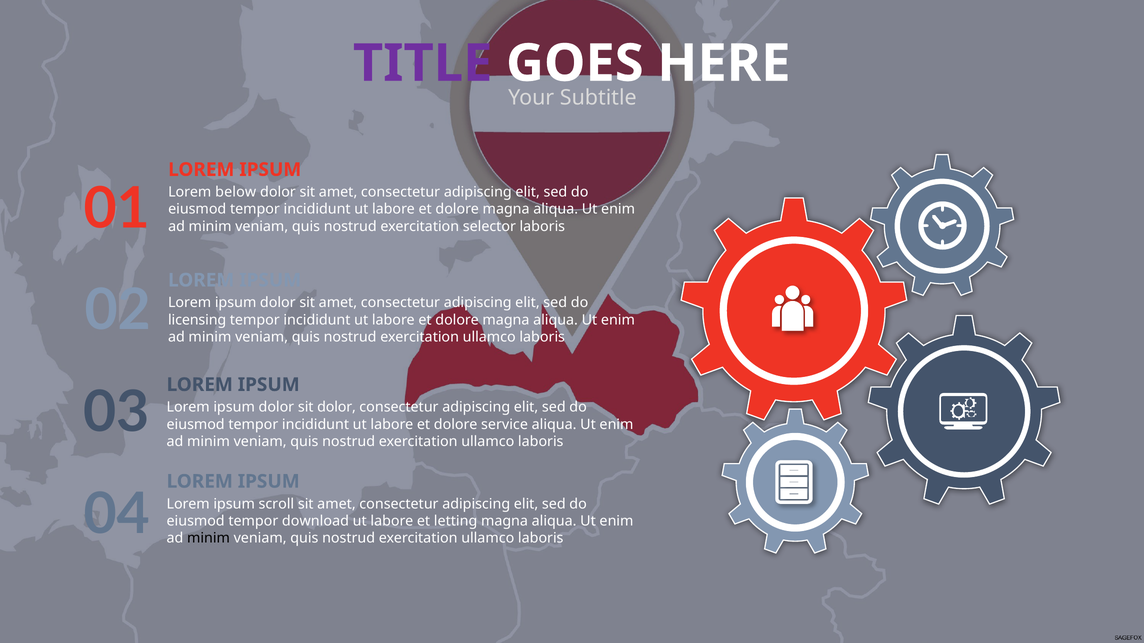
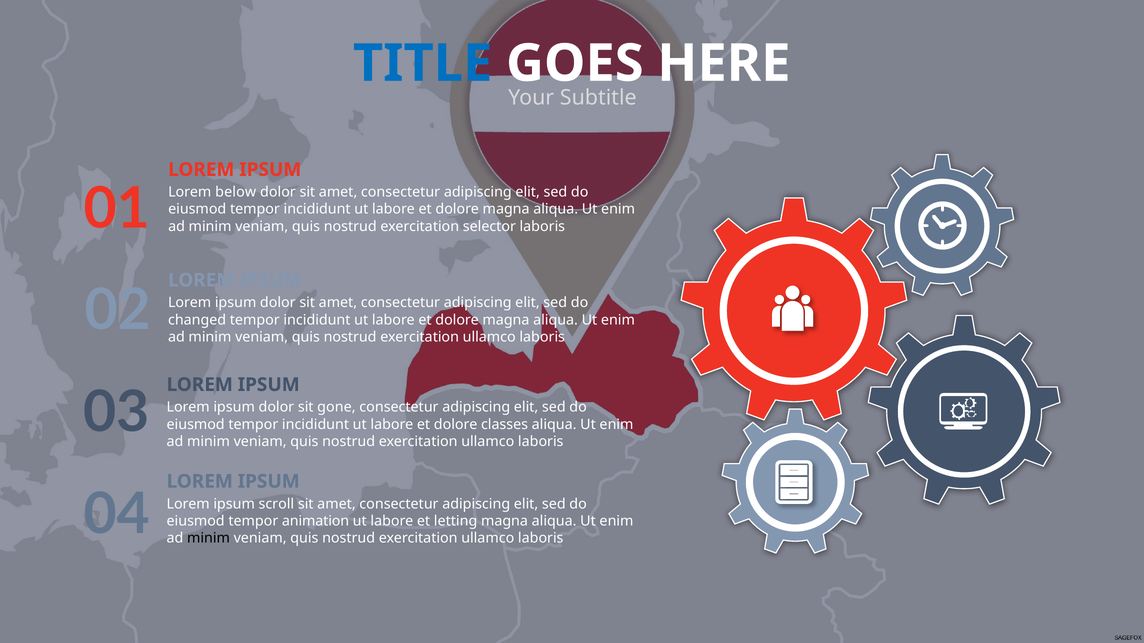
TITLE colour: purple -> blue
licensing: licensing -> changed
sit dolor: dolor -> gone
service: service -> classes
download: download -> animation
